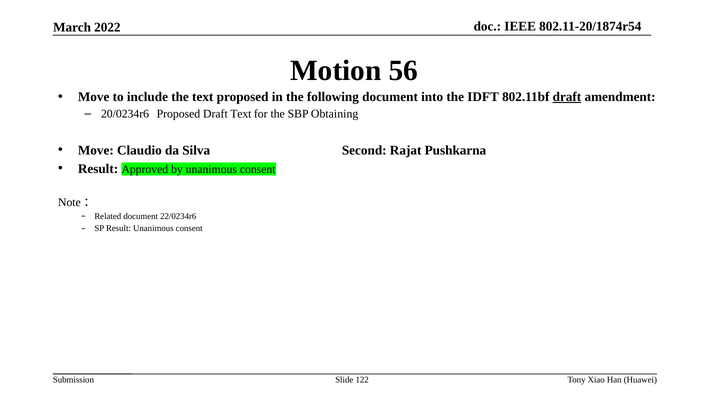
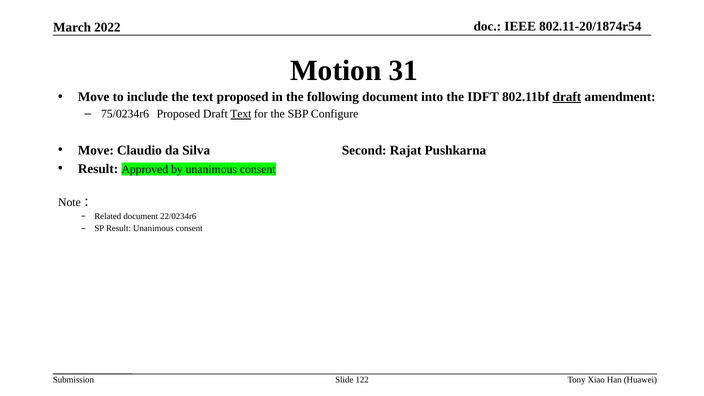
56: 56 -> 31
20/0234r6: 20/0234r6 -> 75/0234r6
Text at (241, 114) underline: none -> present
Obtaining: Obtaining -> Configure
